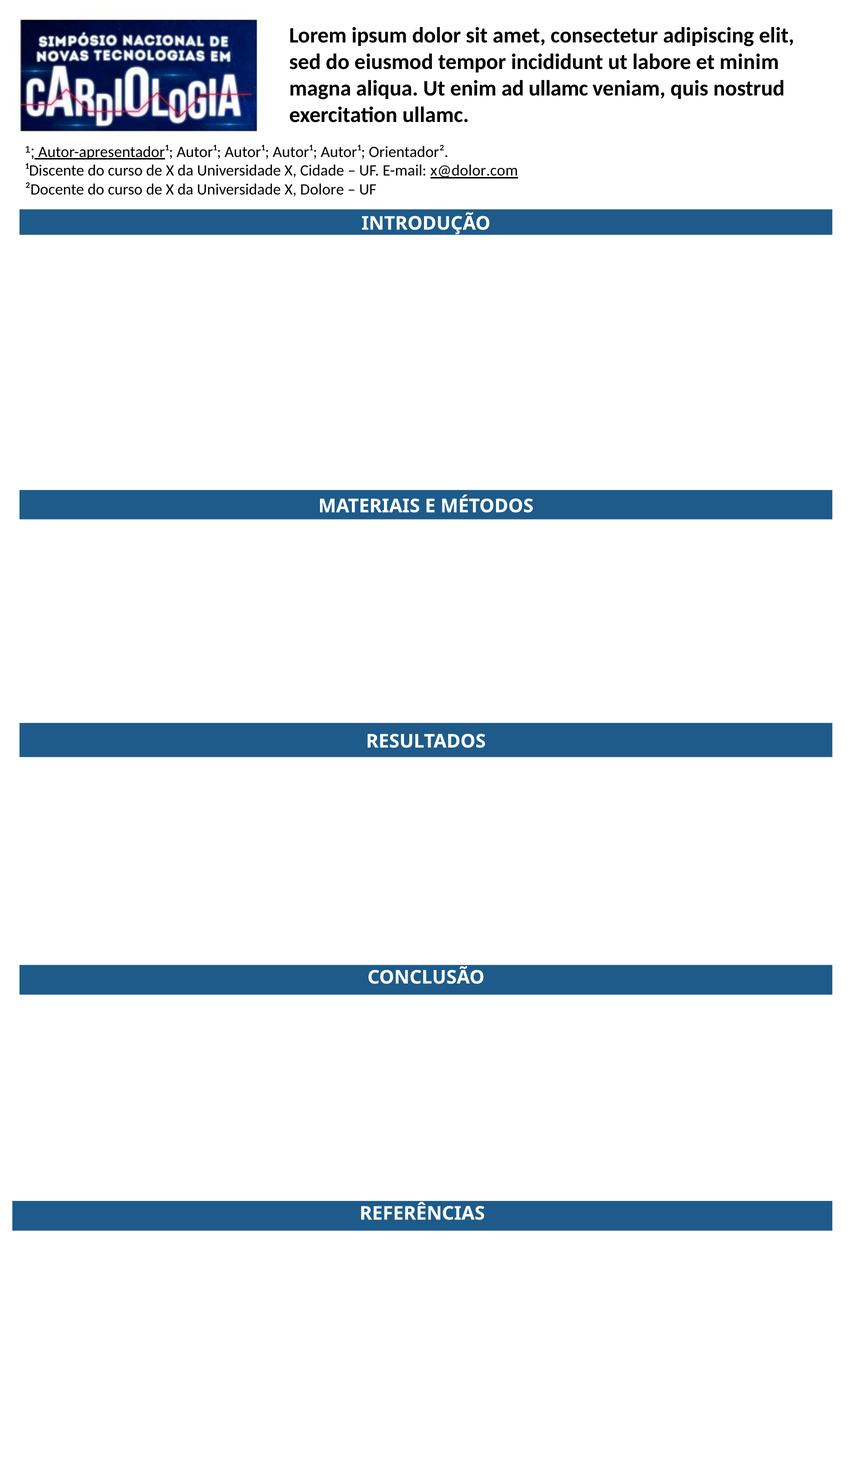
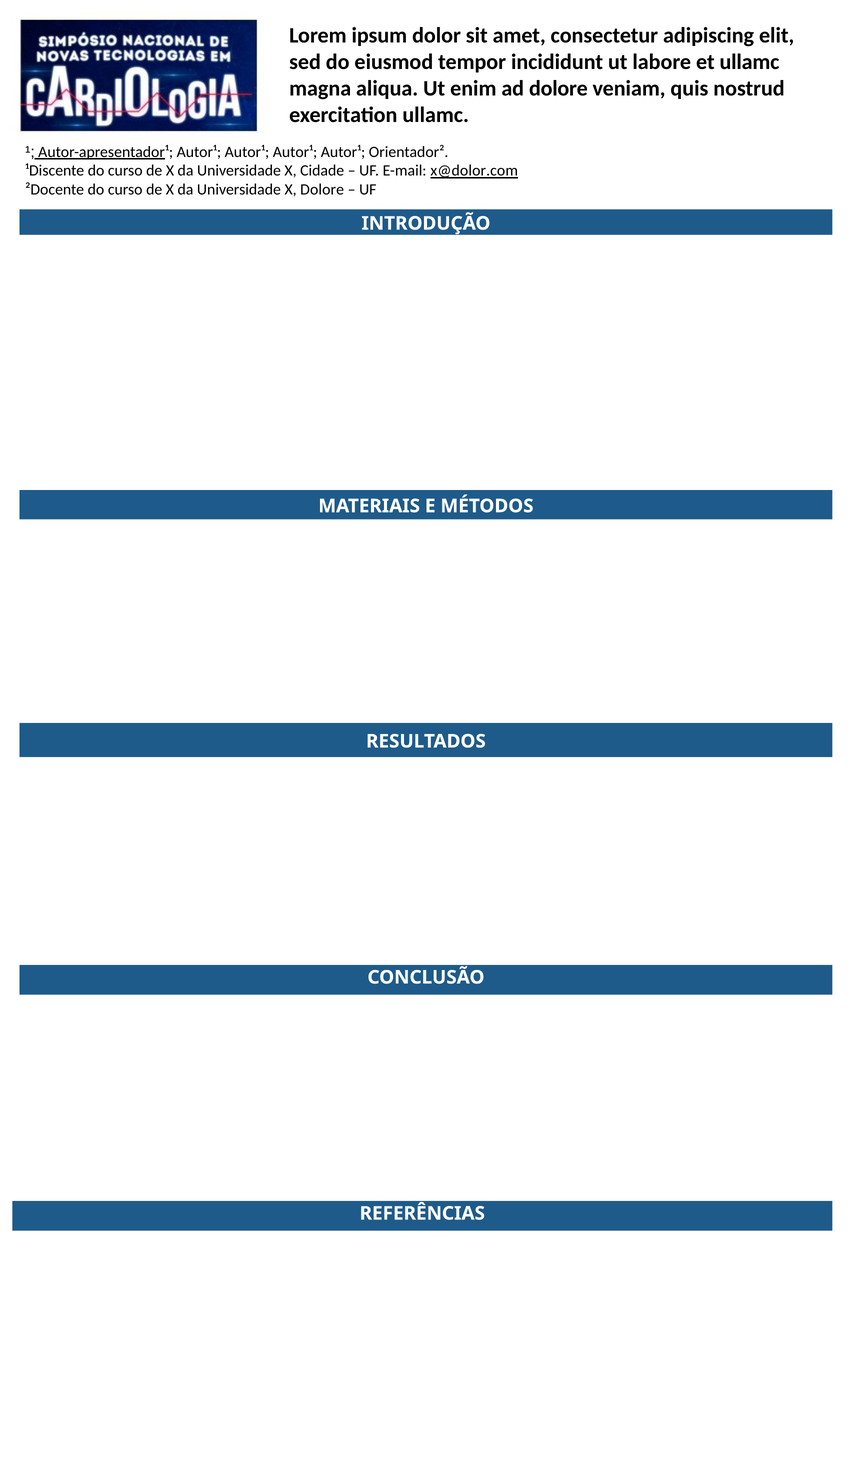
et minim: minim -> ullamc
ad ullamc: ullamc -> dolore
